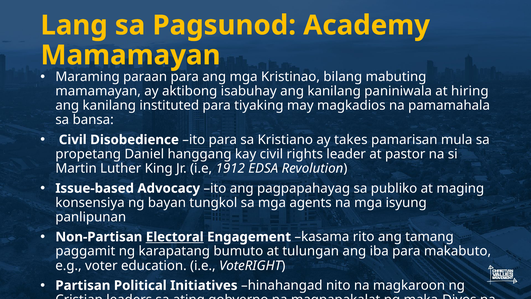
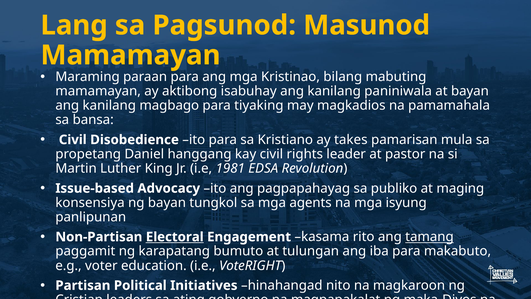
Academy: Academy -> Masunod
at hiring: hiring -> bayan
instituted: instituted -> magbago
1912: 1912 -> 1981
tamang underline: none -> present
